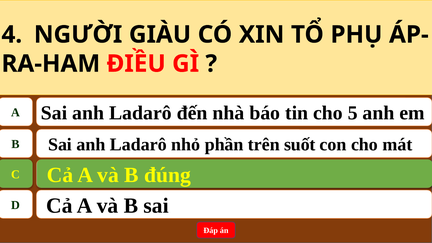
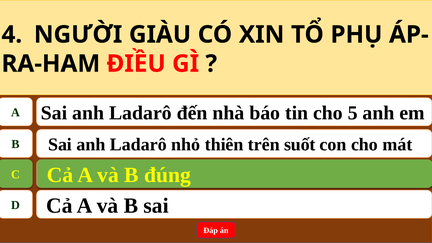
phần: phần -> thiên
